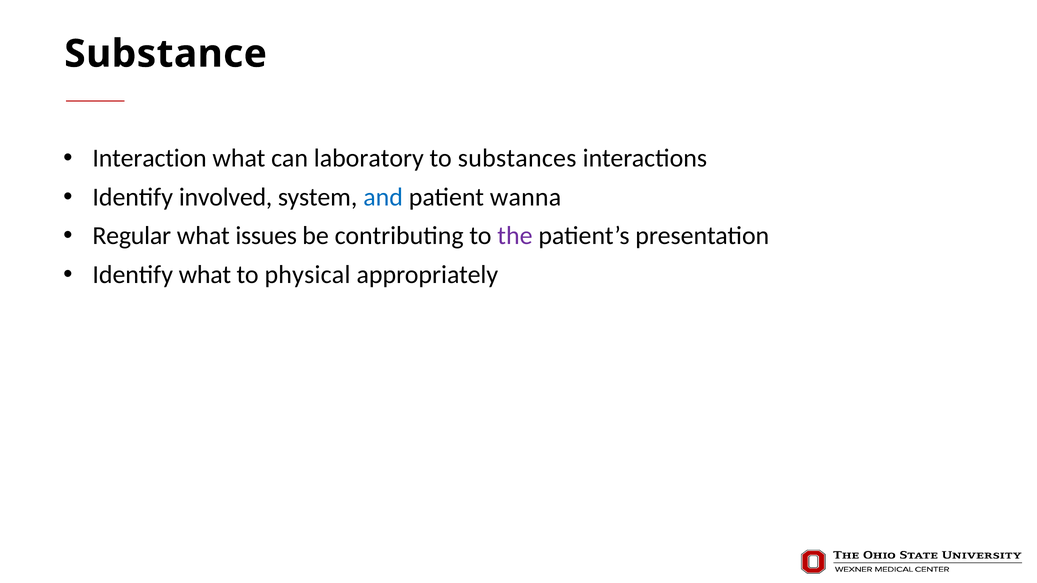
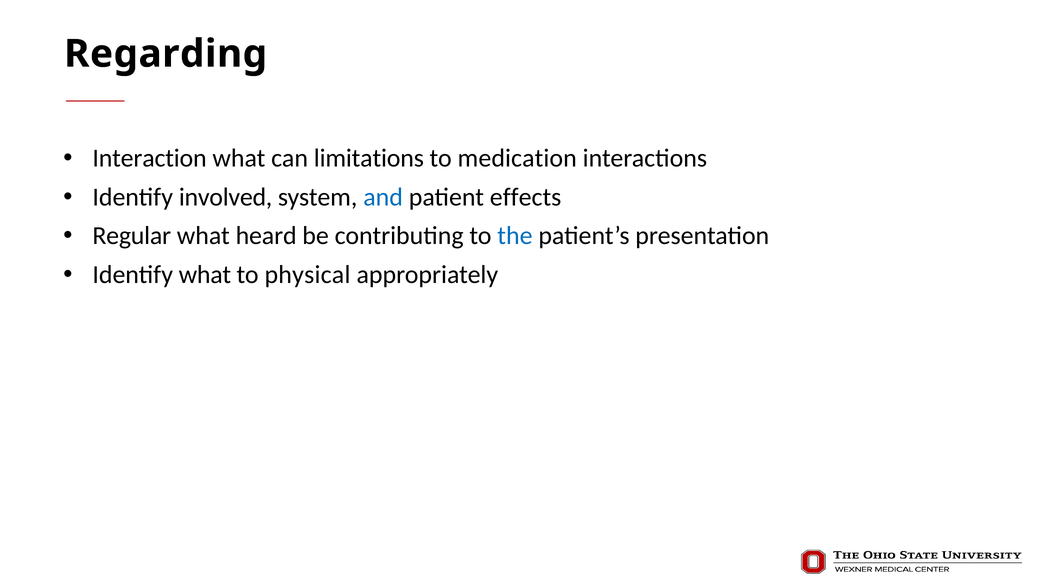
Substance: Substance -> Regarding
laboratory: laboratory -> limitations
substances: substances -> medication
wanna: wanna -> effects
issues: issues -> heard
the colour: purple -> blue
